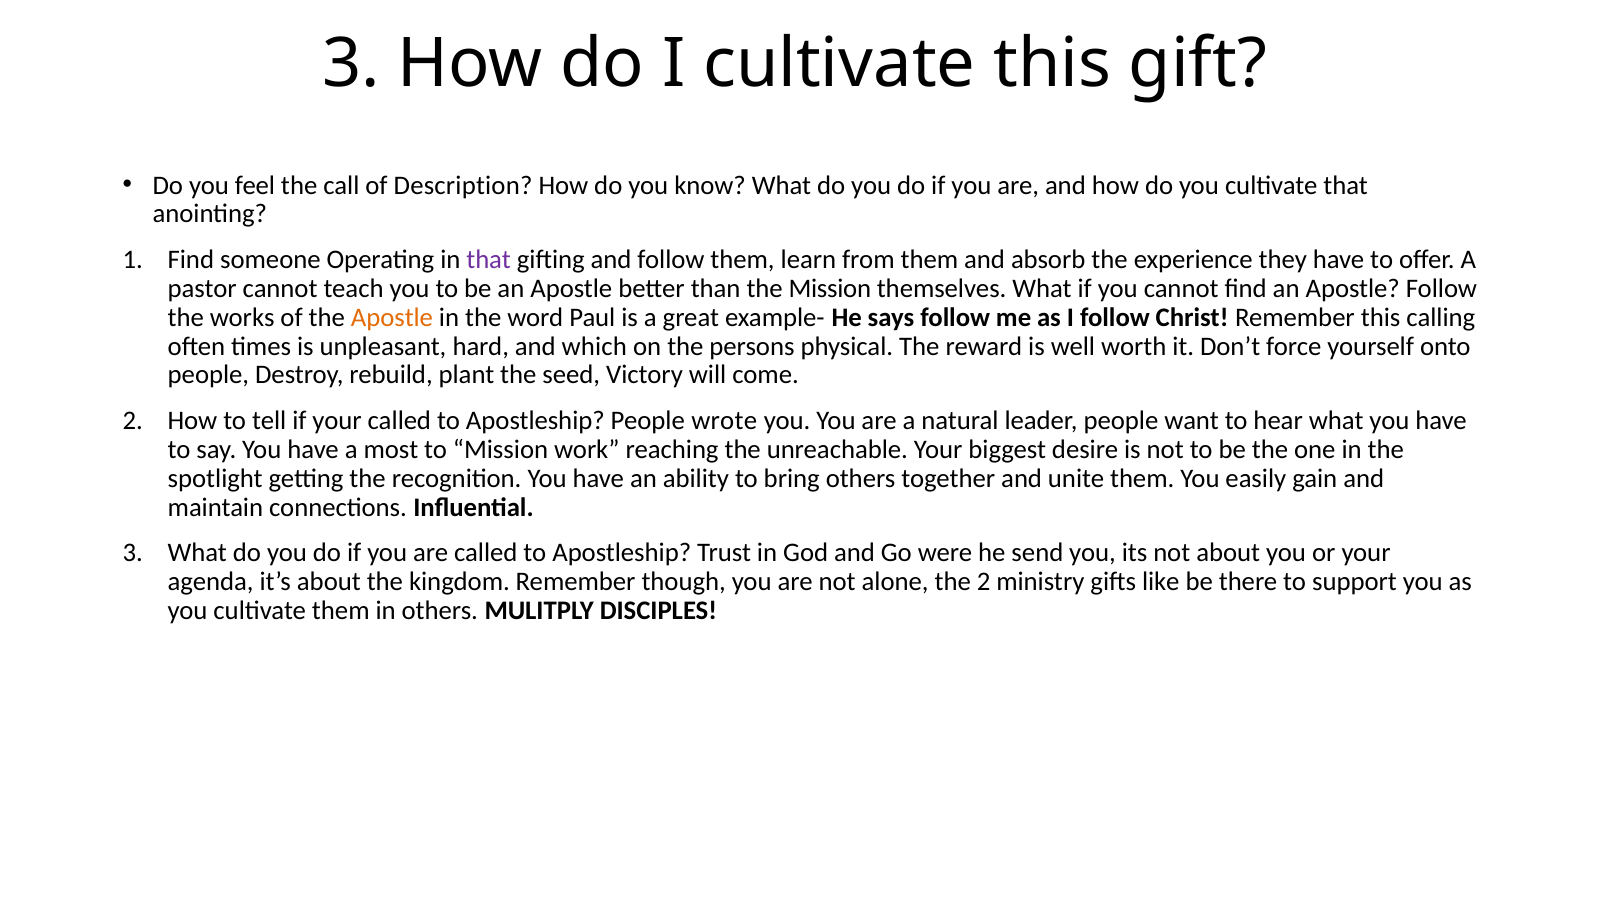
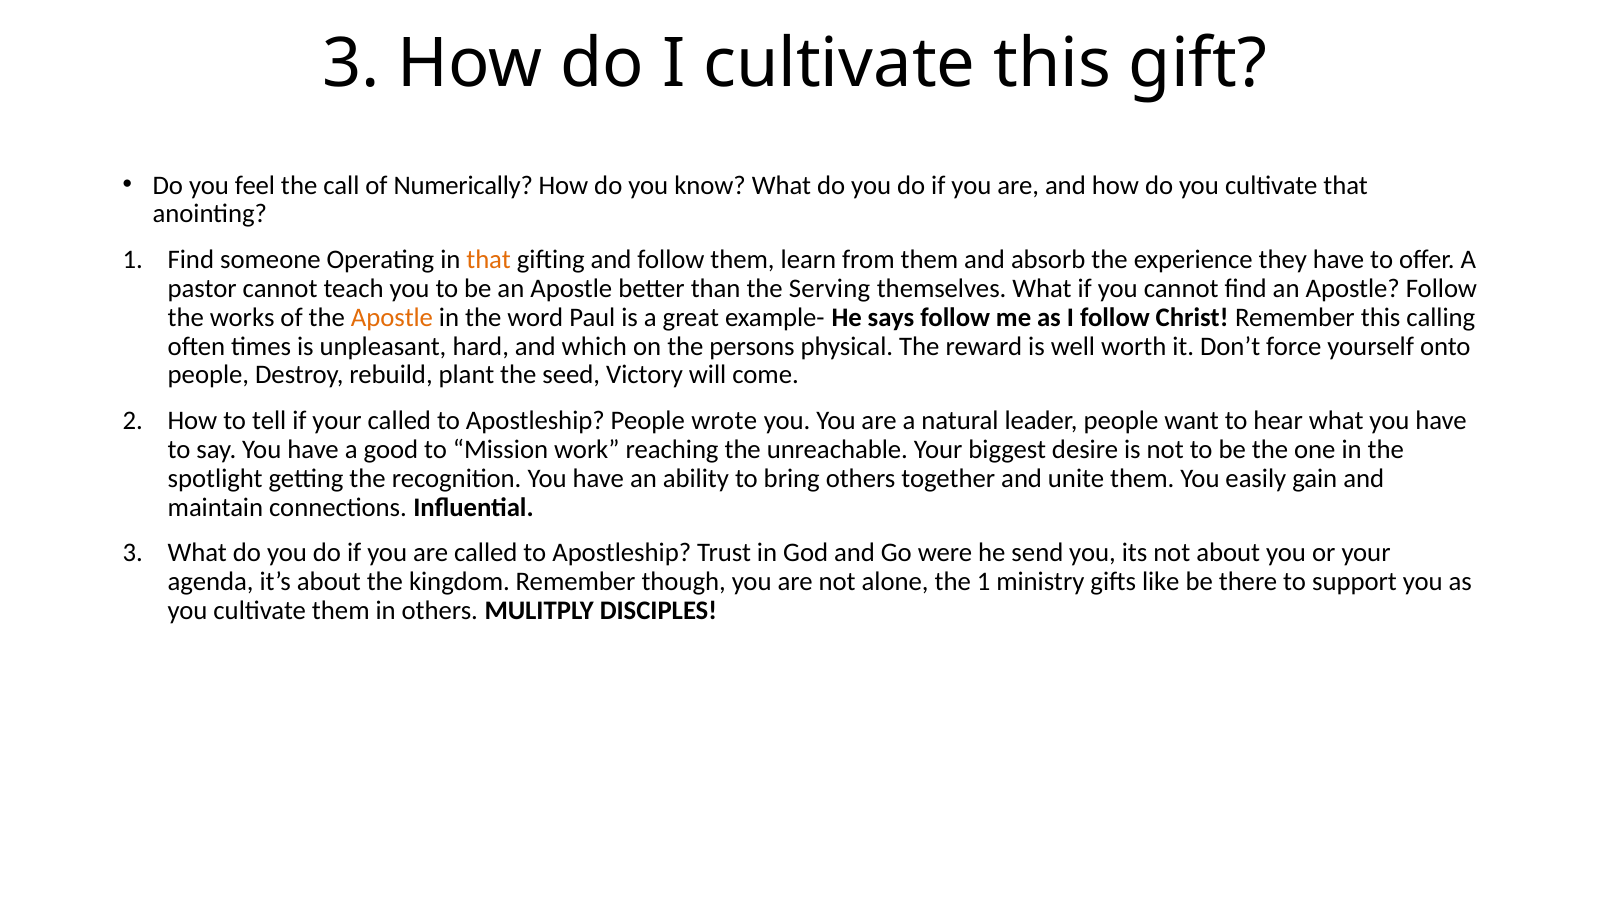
Description: Description -> Numerically
that at (489, 260) colour: purple -> orange
the Mission: Mission -> Serving
most: most -> good
the 2: 2 -> 1
